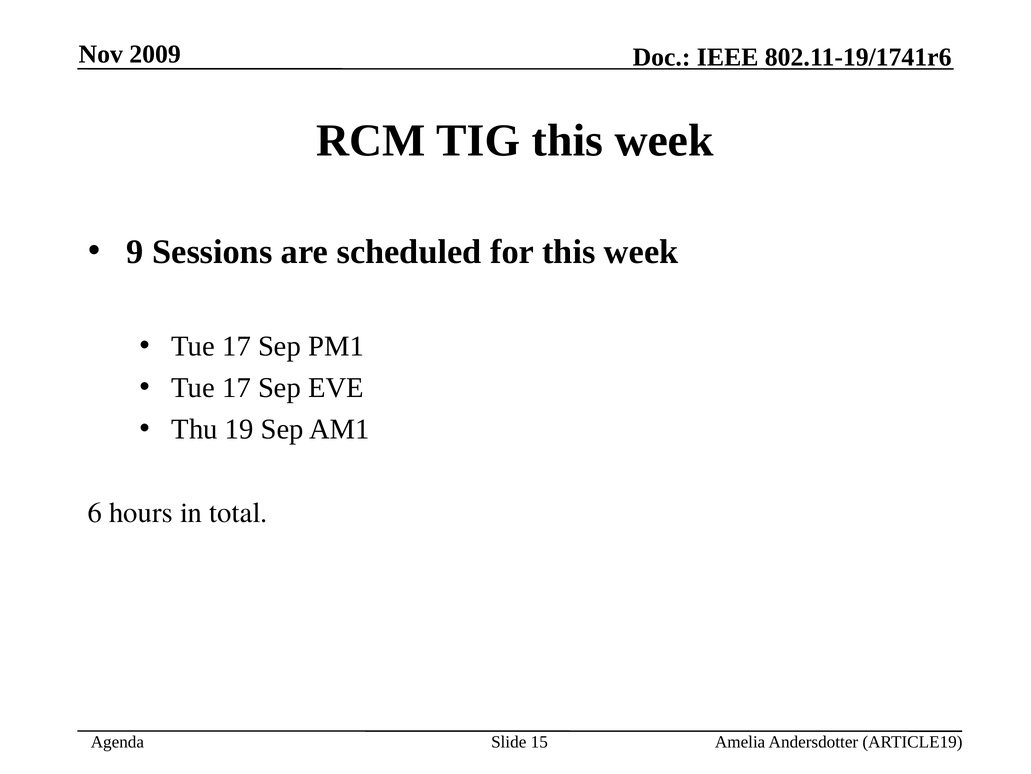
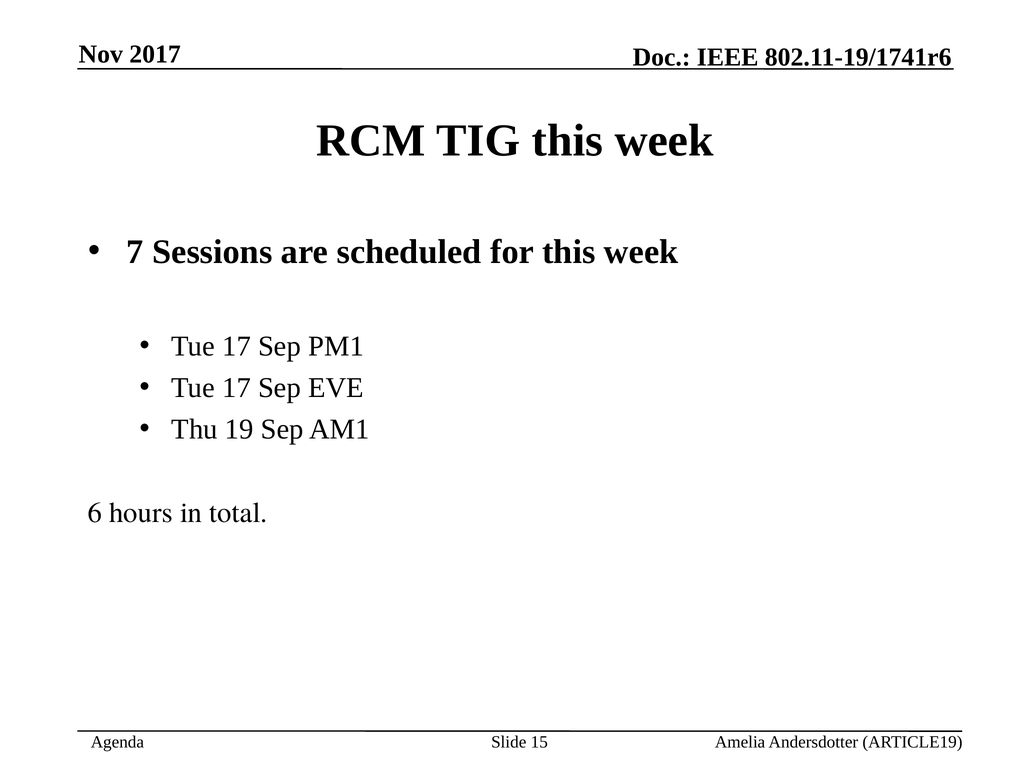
2009: 2009 -> 2017
9: 9 -> 7
